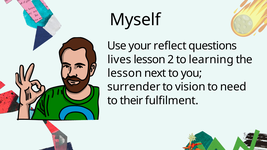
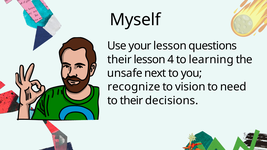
your reflect: reflect -> lesson
lives at (119, 60): lives -> their
2: 2 -> 4
lesson at (125, 73): lesson -> unsafe
surrender: surrender -> recognize
fulfilment: fulfilment -> decisions
